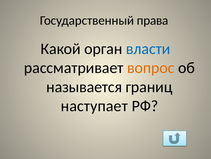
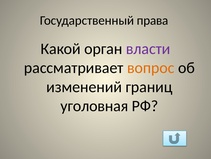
власти colour: blue -> purple
называется: называется -> изменений
наступает: наступает -> уголовная
